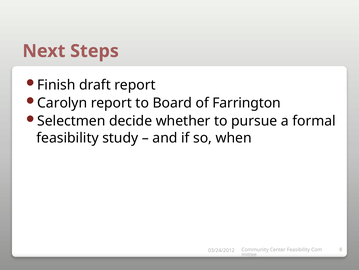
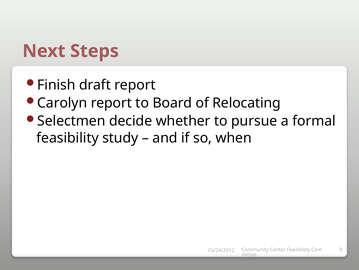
Farrington: Farrington -> Relocating
